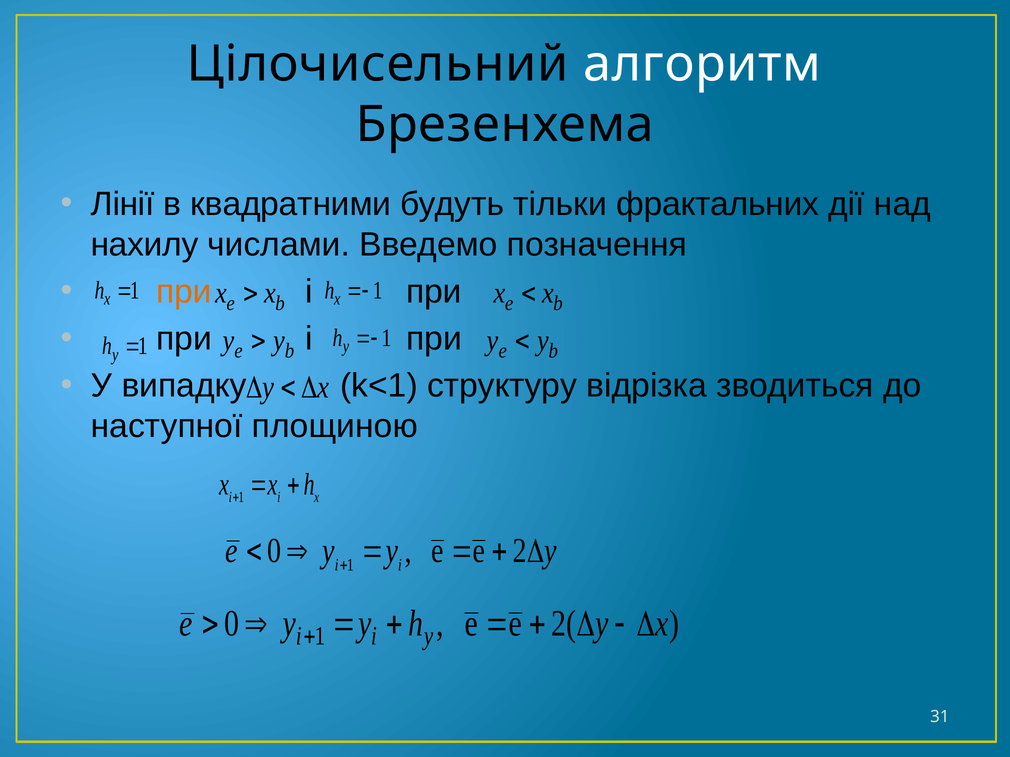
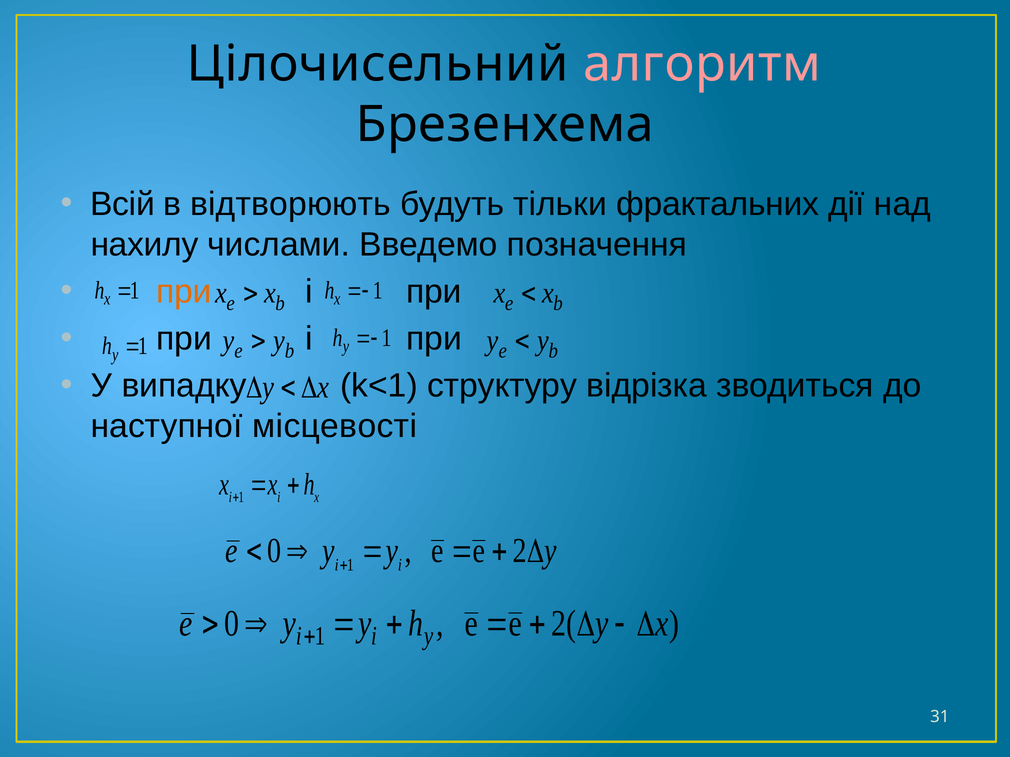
алгоритм colour: white -> pink
Лінії: Лінії -> Всій
квадратними: квадратними -> відтворюють
площиною: площиною -> місцевості
